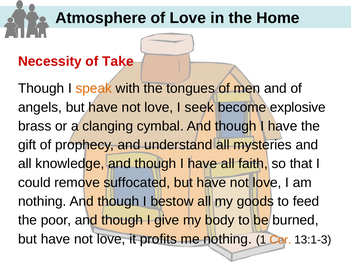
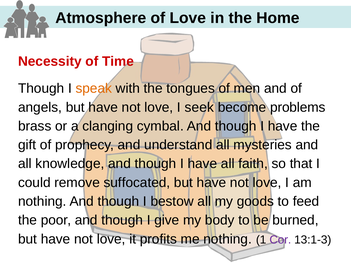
Take: Take -> Time
explosive: explosive -> problems
Cor colour: orange -> purple
